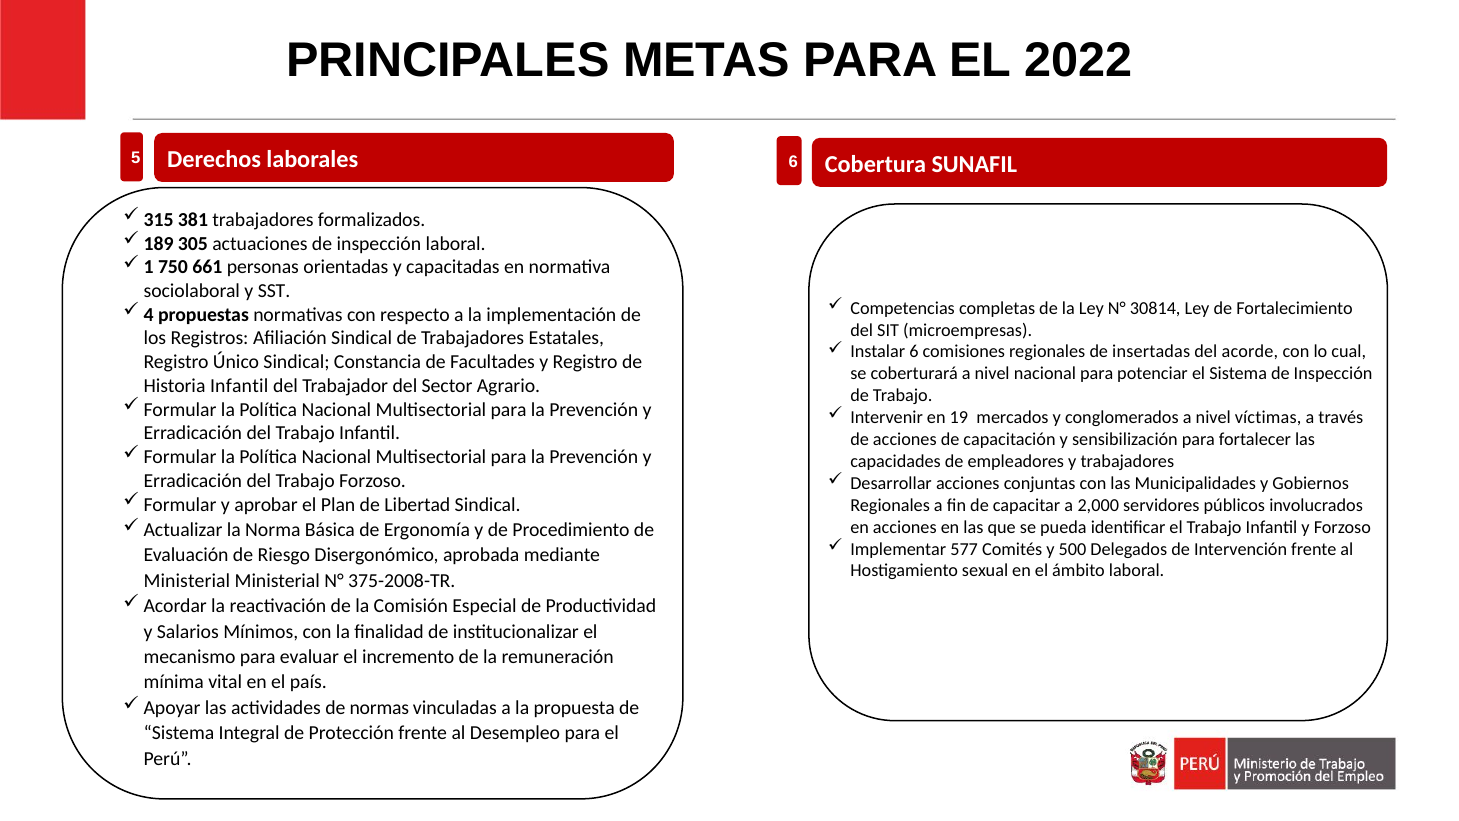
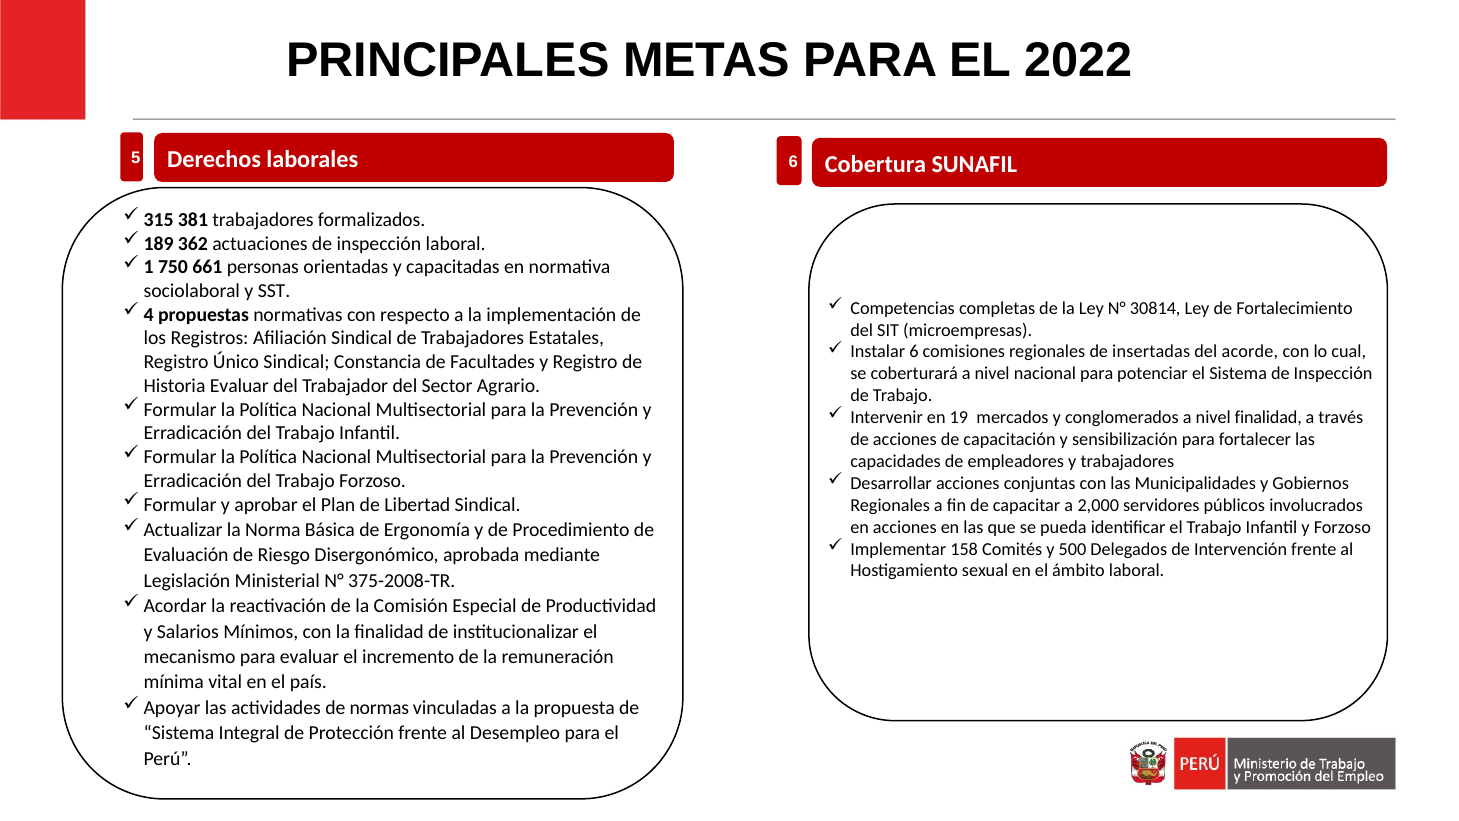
305: 305 -> 362
Historia Infantil: Infantil -> Evaluar
nivel víctimas: víctimas -> finalidad
577: 577 -> 158
Ministerial at (187, 581): Ministerial -> Legislación
